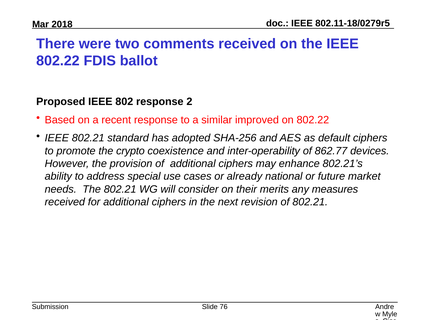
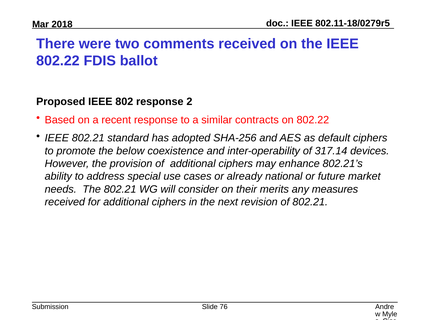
improved: improved -> contracts
crypto: crypto -> below
862.77: 862.77 -> 317.14
